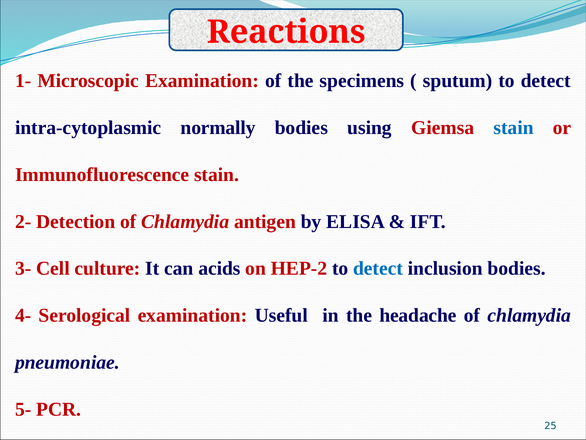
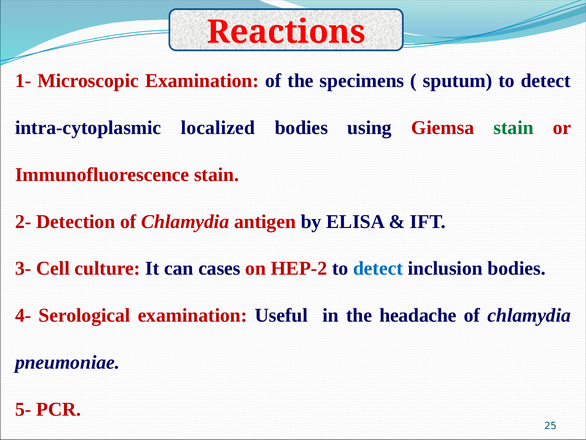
normally: normally -> localized
stain at (514, 128) colour: blue -> green
acids: acids -> cases
